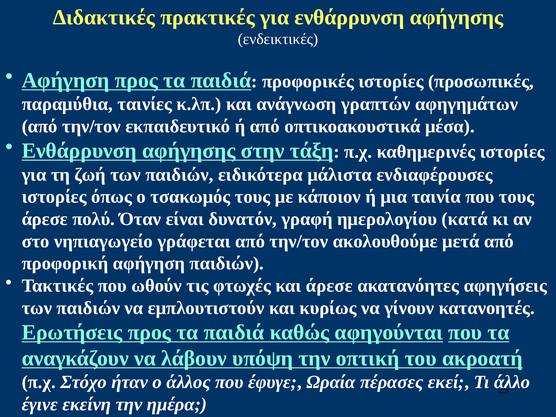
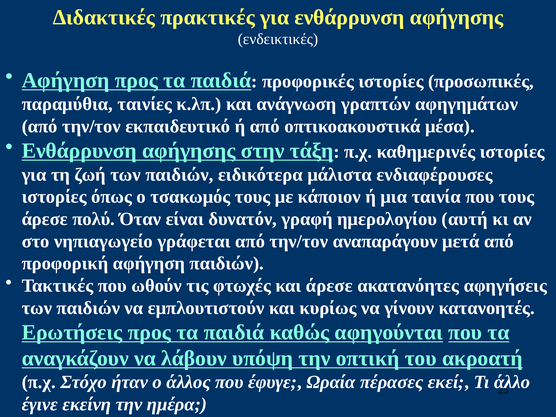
κατά: κατά -> αυτή
ακολουθούμε: ακολουθούμε -> αναπαράγουν
